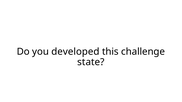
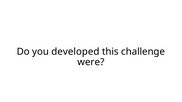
state: state -> were
